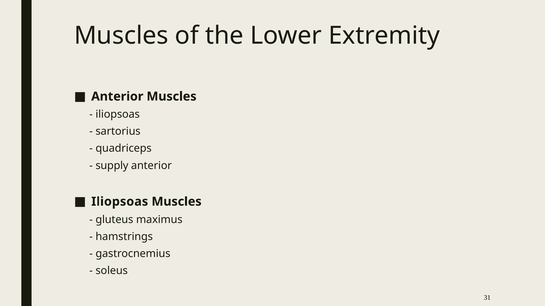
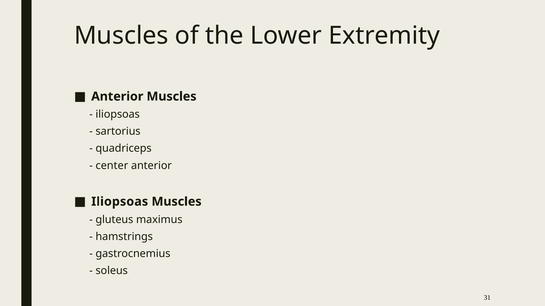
supply: supply -> center
